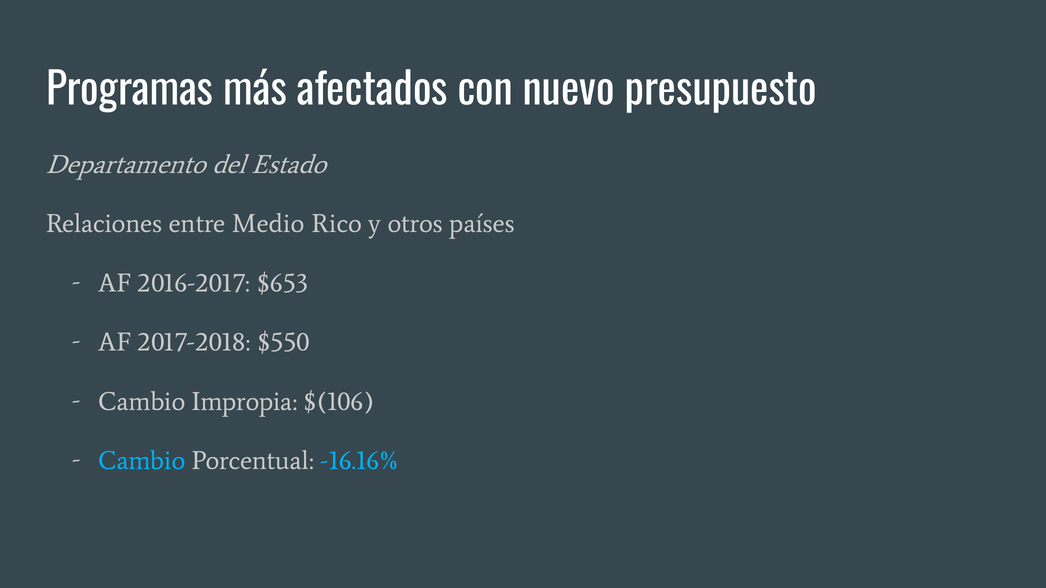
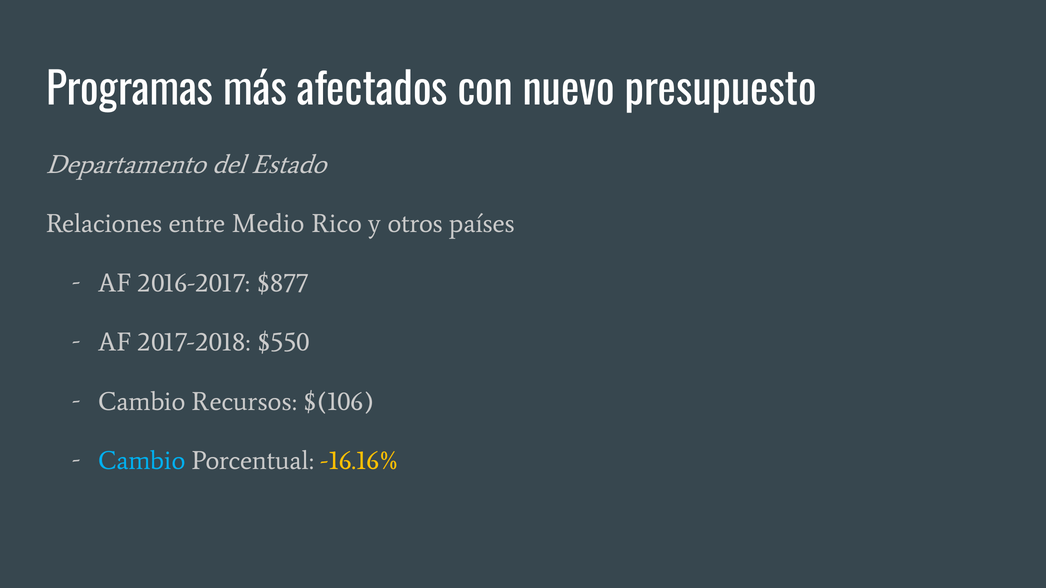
$653: $653 -> $877
Impropia: Impropia -> Recursos
-16.16% colour: light blue -> yellow
